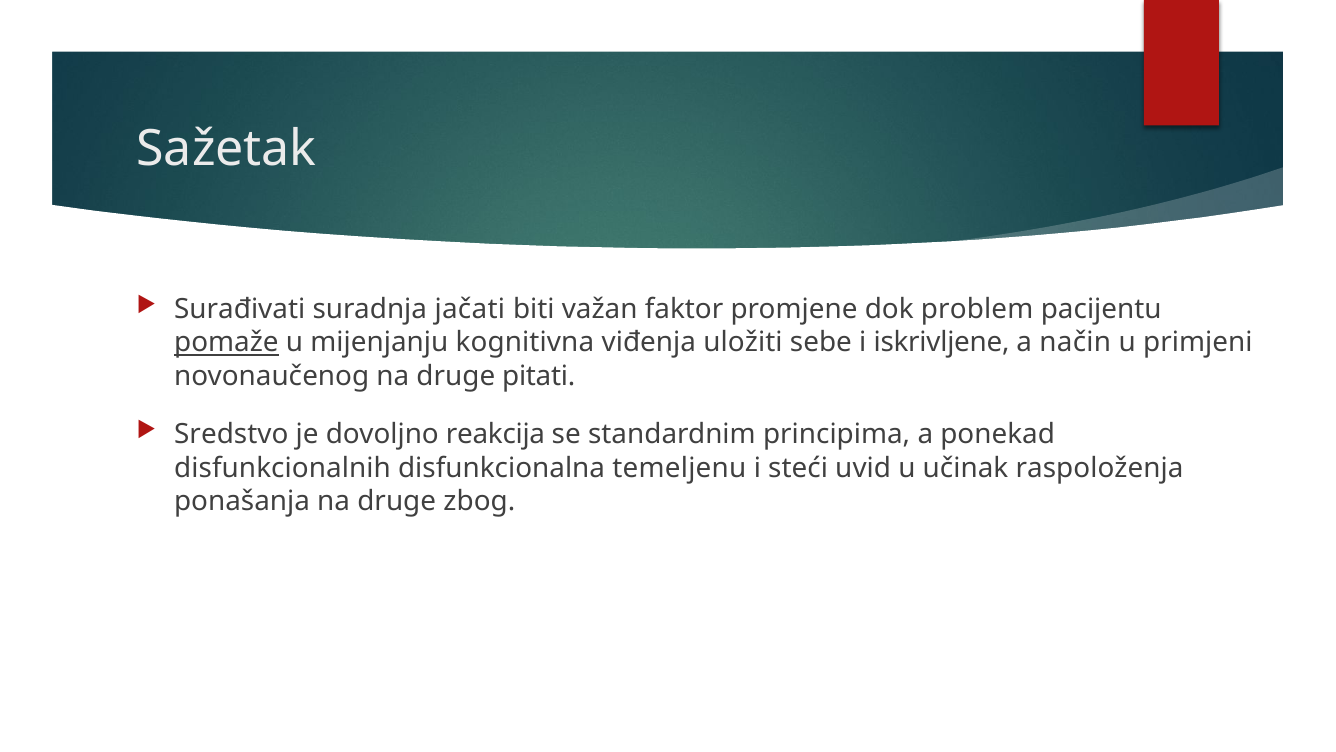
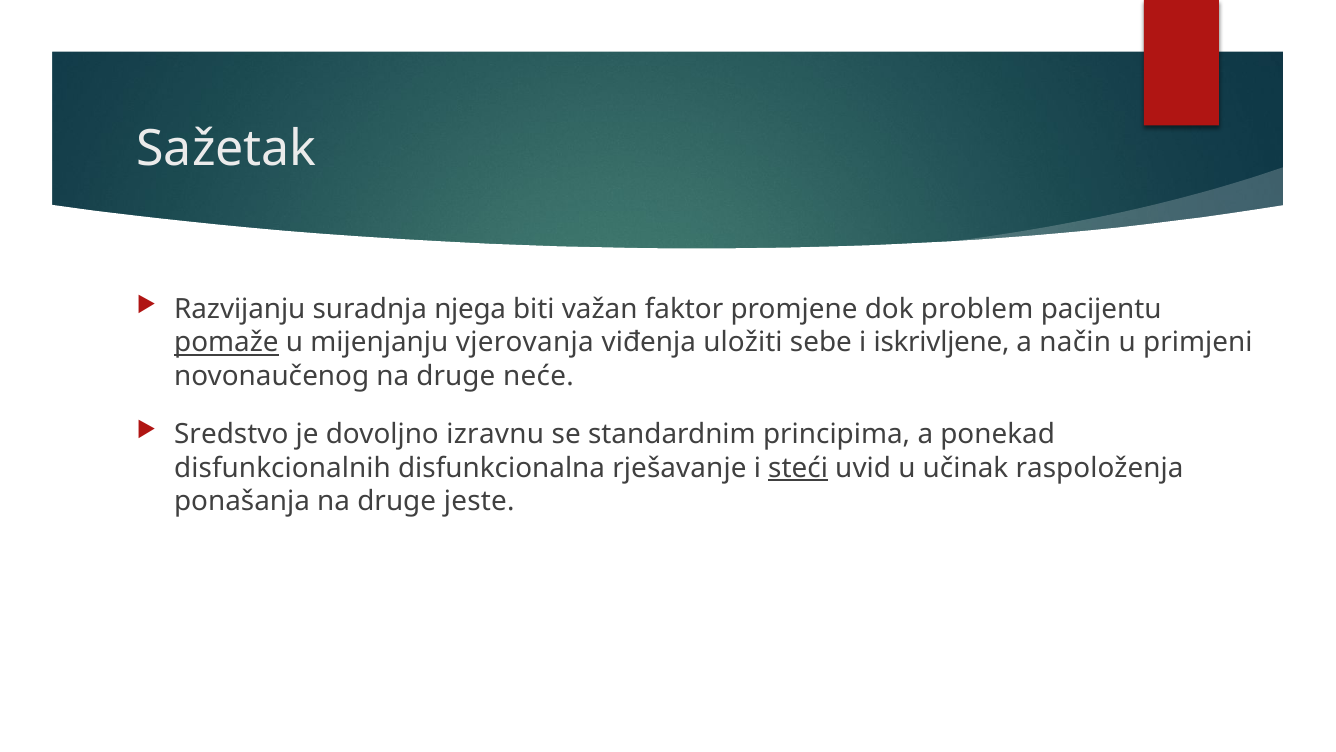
Surađivati: Surađivati -> Razvijanju
jačati: jačati -> njega
kognitivna: kognitivna -> vjerovanja
pitati: pitati -> neće
reakcija: reakcija -> izravnu
temeljenu: temeljenu -> rješavanje
steći underline: none -> present
zbog: zbog -> jeste
